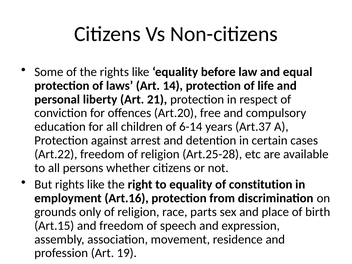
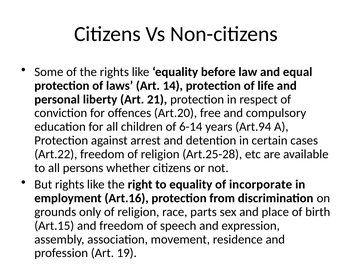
Art.37: Art.37 -> Art.94
constitution: constitution -> incorporate
